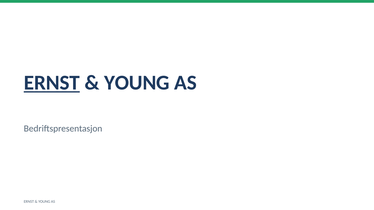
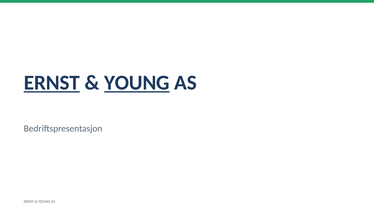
YOUNG at (137, 83) underline: none -> present
